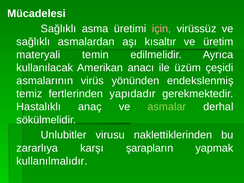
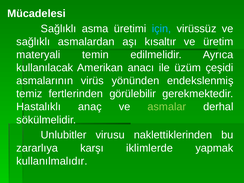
için colour: pink -> light blue
yapıdadır: yapıdadır -> görülebilir
şarapların: şarapların -> iklimlerde
